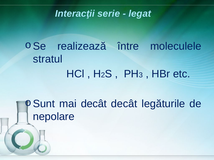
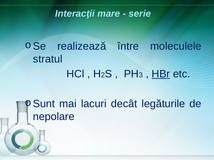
serie: serie -> mare
legat: legat -> serie
HBr underline: none -> present
mai decât: decât -> lacuri
